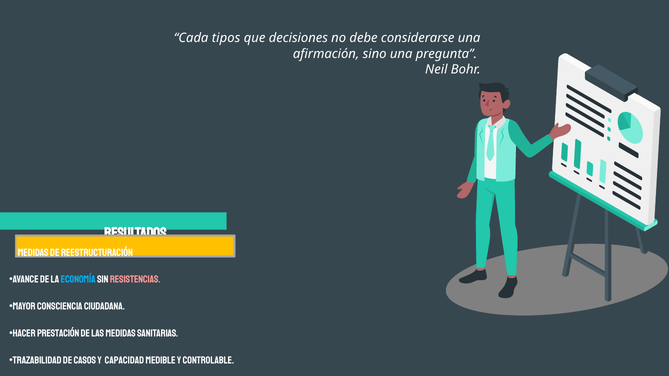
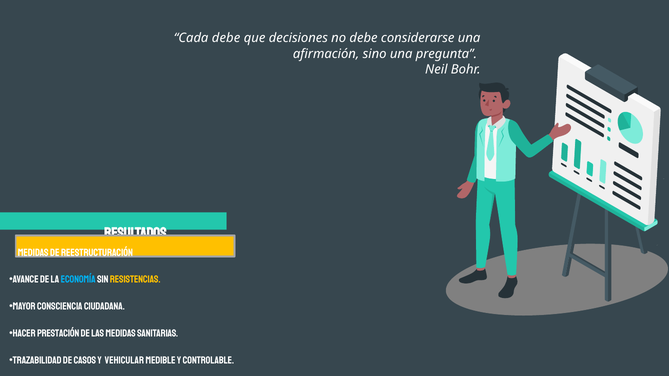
Cada tipos: tipos -> debe
RESISTENCIAS colour: pink -> yellow
CAPACIDAD: CAPACIDAD -> VEHICULAR
